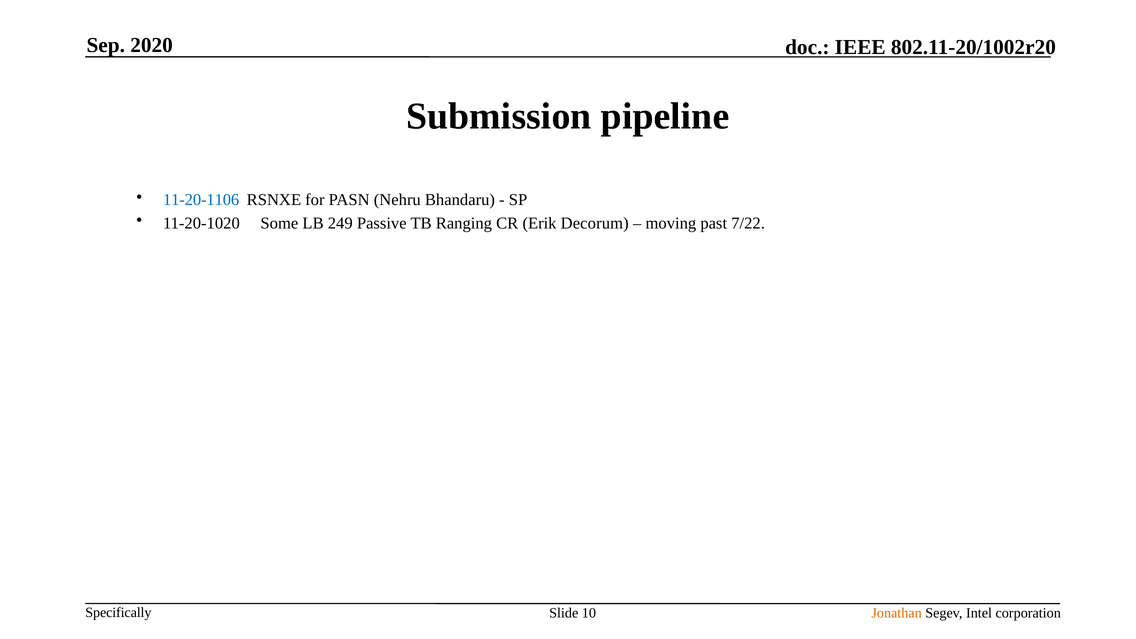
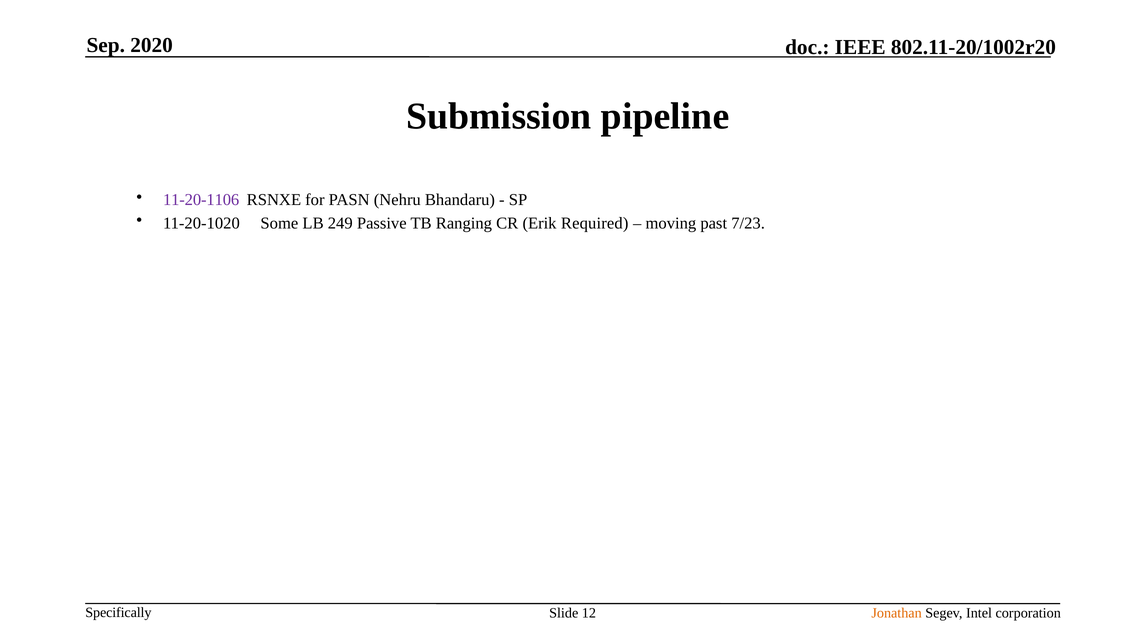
11-20-1106 colour: blue -> purple
Decorum: Decorum -> Required
7/22: 7/22 -> 7/23
10: 10 -> 12
